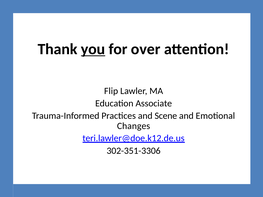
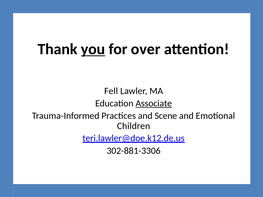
Flip: Flip -> Fell
Associate underline: none -> present
Changes: Changes -> Children
302-351-3306: 302-351-3306 -> 302-881-3306
